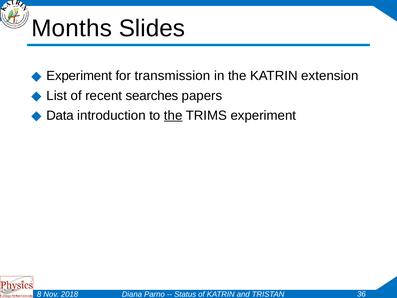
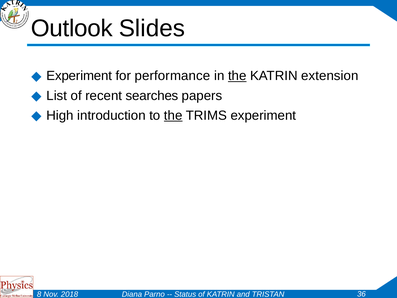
Months: Months -> Outlook
transmission: transmission -> performance
the at (237, 76) underline: none -> present
Data: Data -> High
